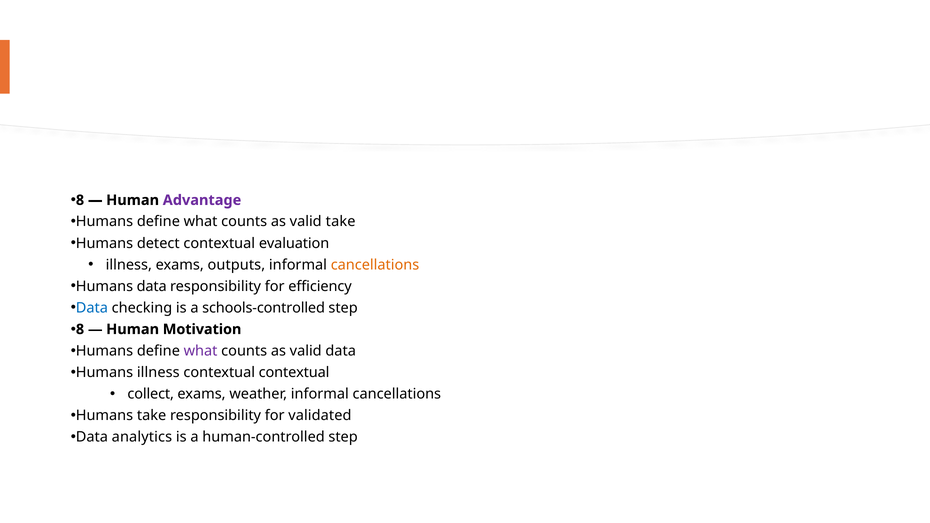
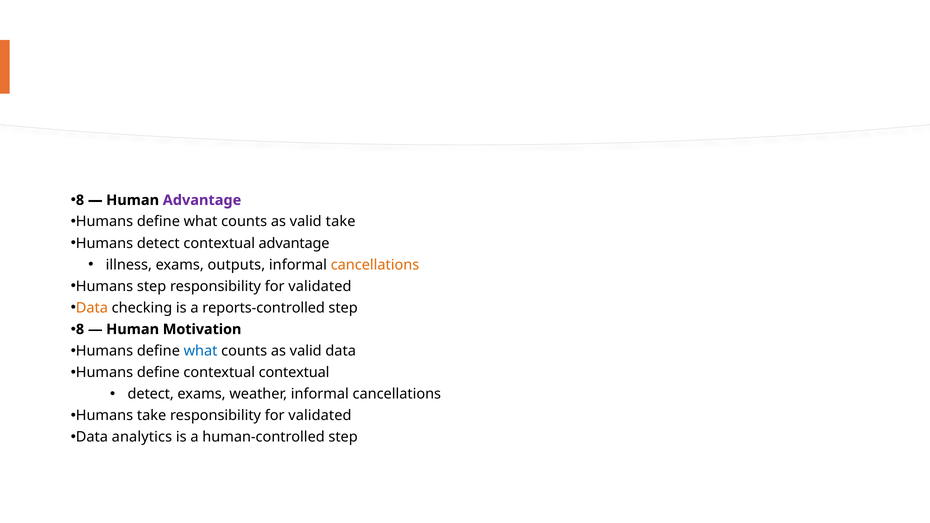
contextual evaluation: evaluation -> advantage
Humans data: data -> step
efficiency at (320, 286): efficiency -> validated
Data at (92, 308) colour: blue -> orange
schools-controlled: schools-controlled -> reports-controlled
what at (201, 351) colour: purple -> blue
illness at (158, 372): illness -> define
collect at (151, 394): collect -> detect
